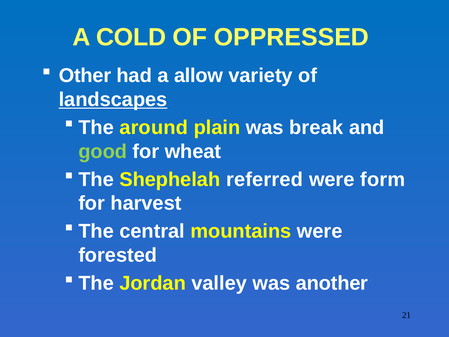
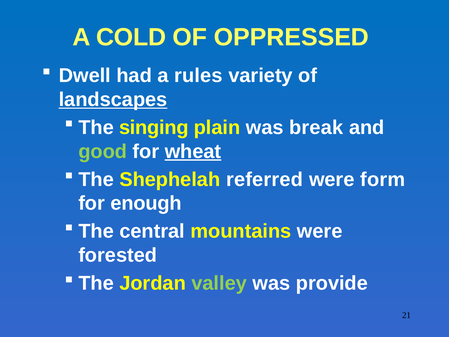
Other: Other -> Dwell
allow: allow -> rules
around: around -> singing
wheat underline: none -> present
harvest: harvest -> enough
valley colour: white -> light green
another: another -> provide
